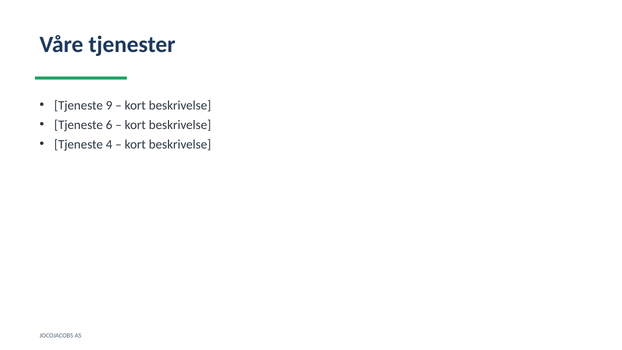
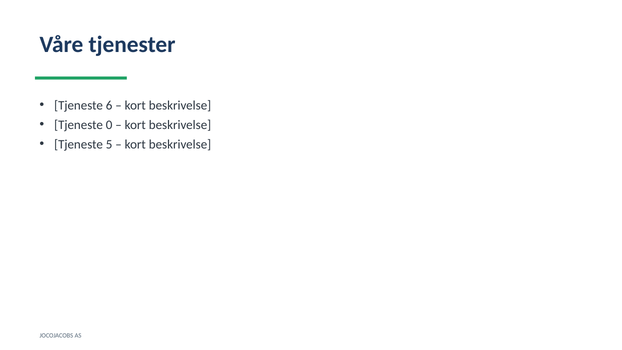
9: 9 -> 6
6: 6 -> 0
4: 4 -> 5
